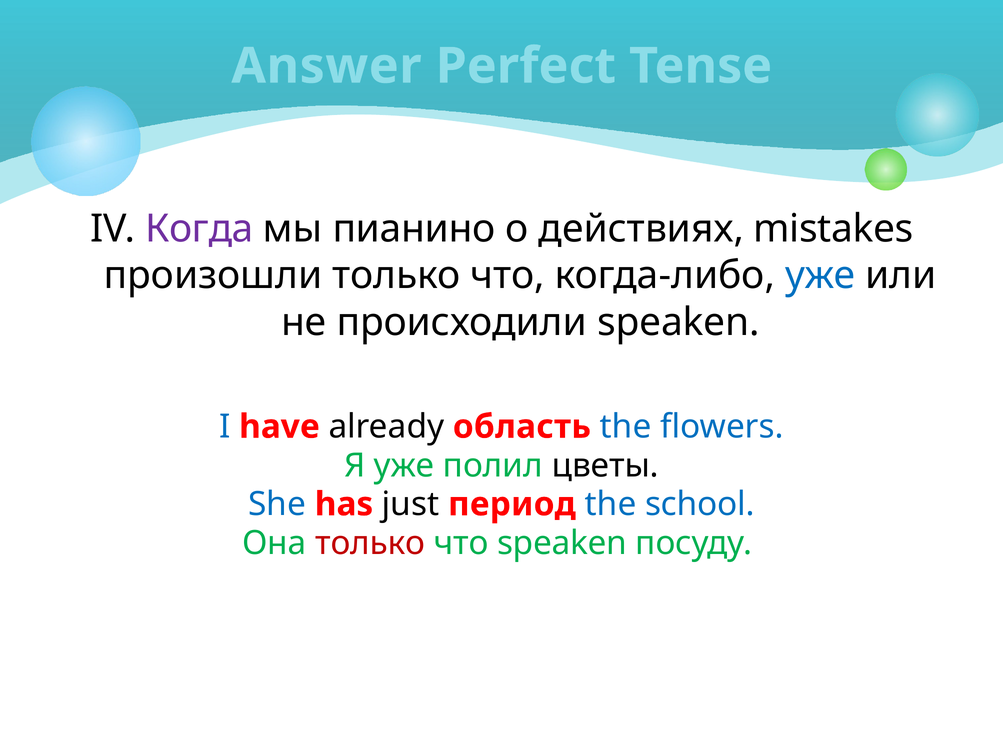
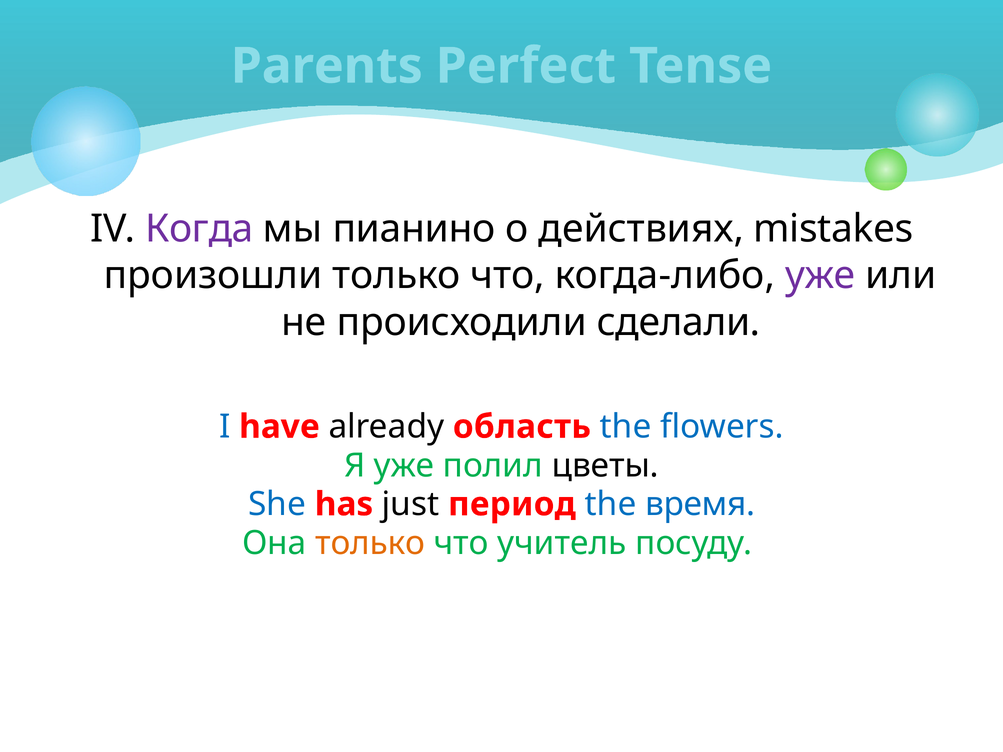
Answer: Answer -> Parents
уже at (820, 276) colour: blue -> purple
происходили speaken: speaken -> сделали
school: school -> время
только at (370, 543) colour: red -> orange
что speaken: speaken -> учитель
